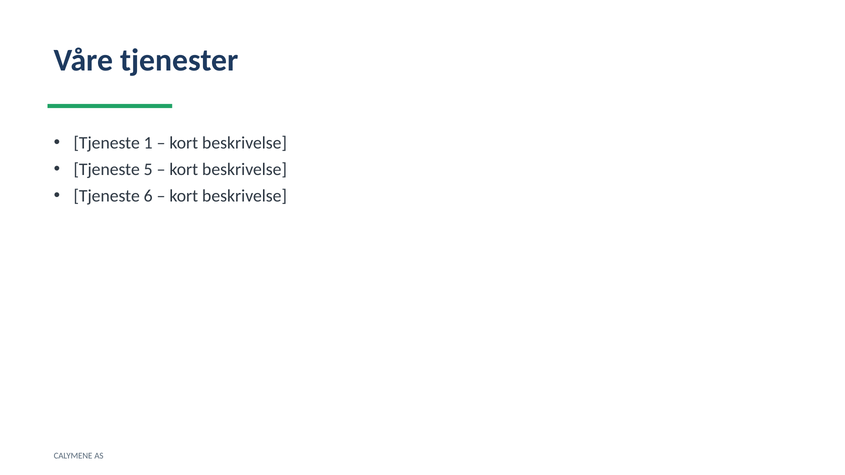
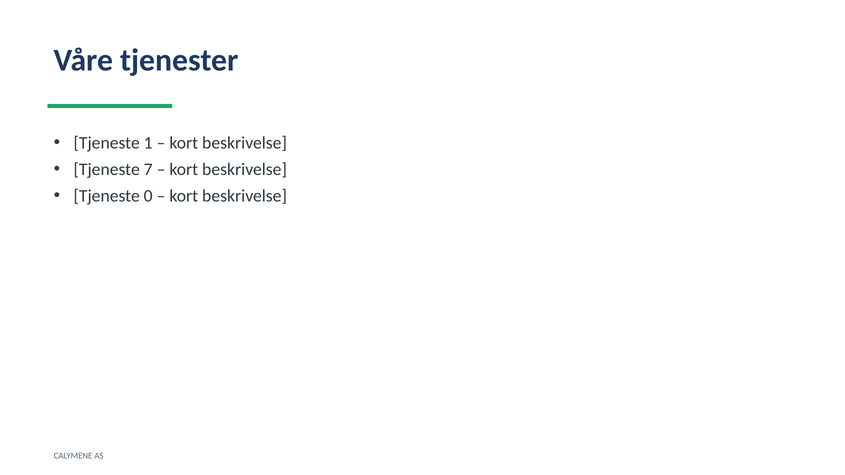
5: 5 -> 7
6: 6 -> 0
